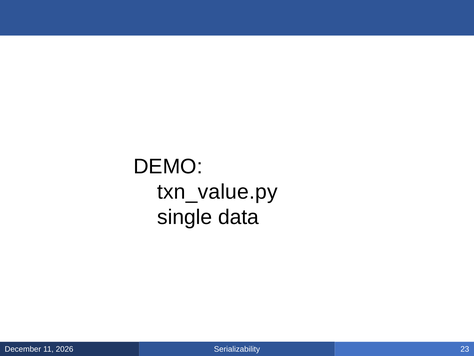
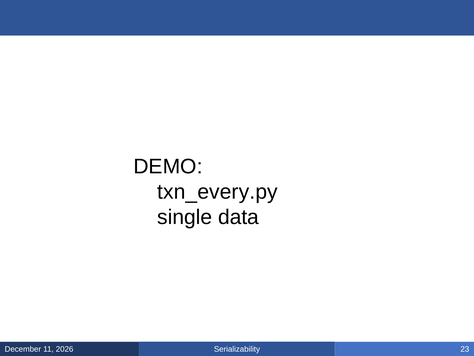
txn_value.py: txn_value.py -> txn_every.py
